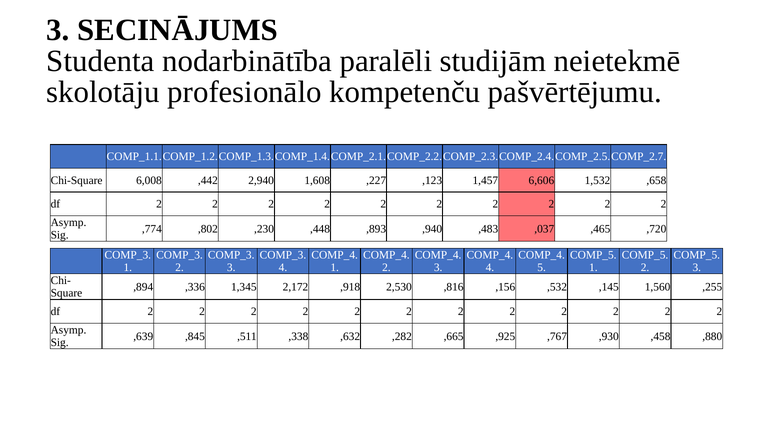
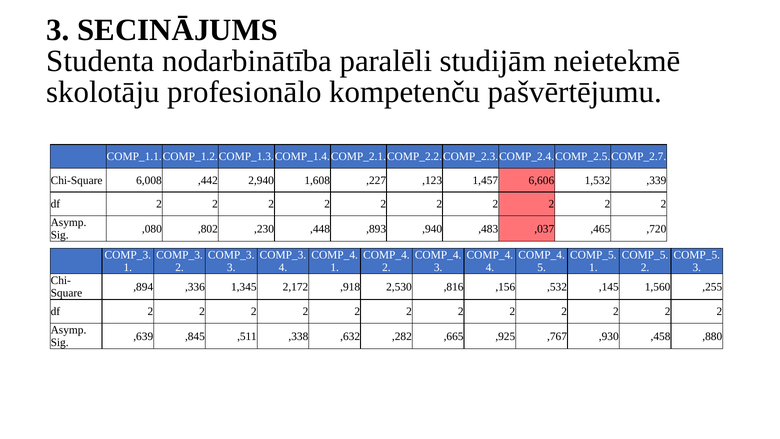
,658: ,658 -> ,339
,774: ,774 -> ,080
